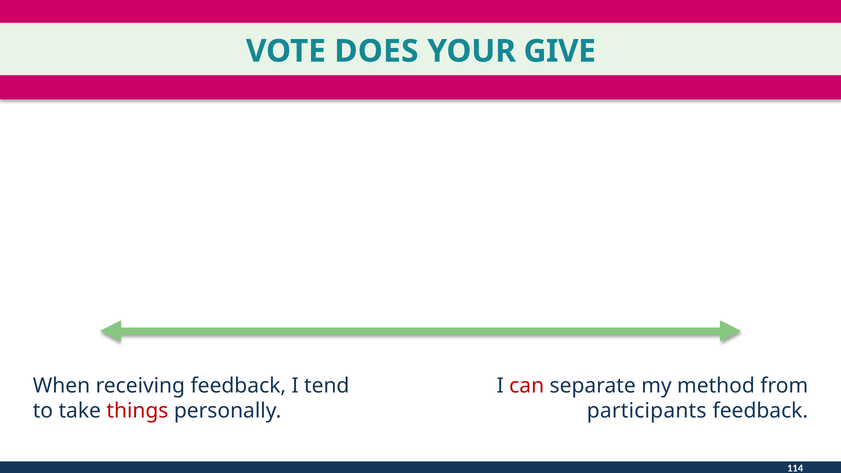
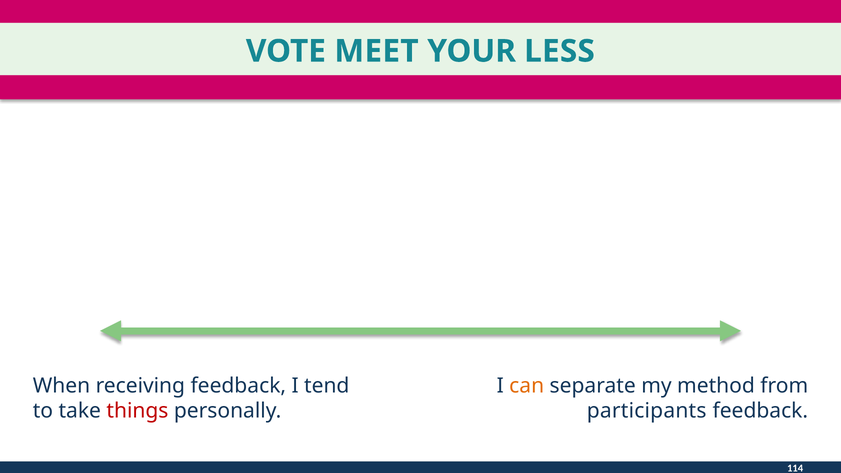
DOES: DOES -> MEET
GIVE: GIVE -> LESS
can colour: red -> orange
